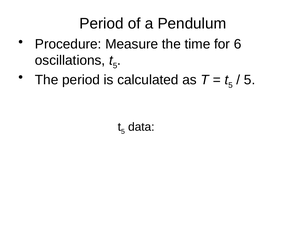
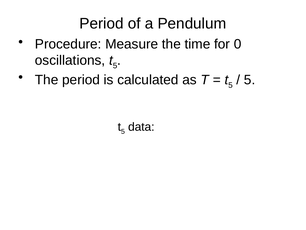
6: 6 -> 0
